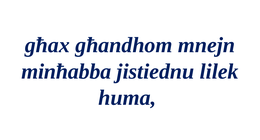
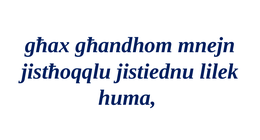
minħabba: minħabba -> jistħoqqlu
